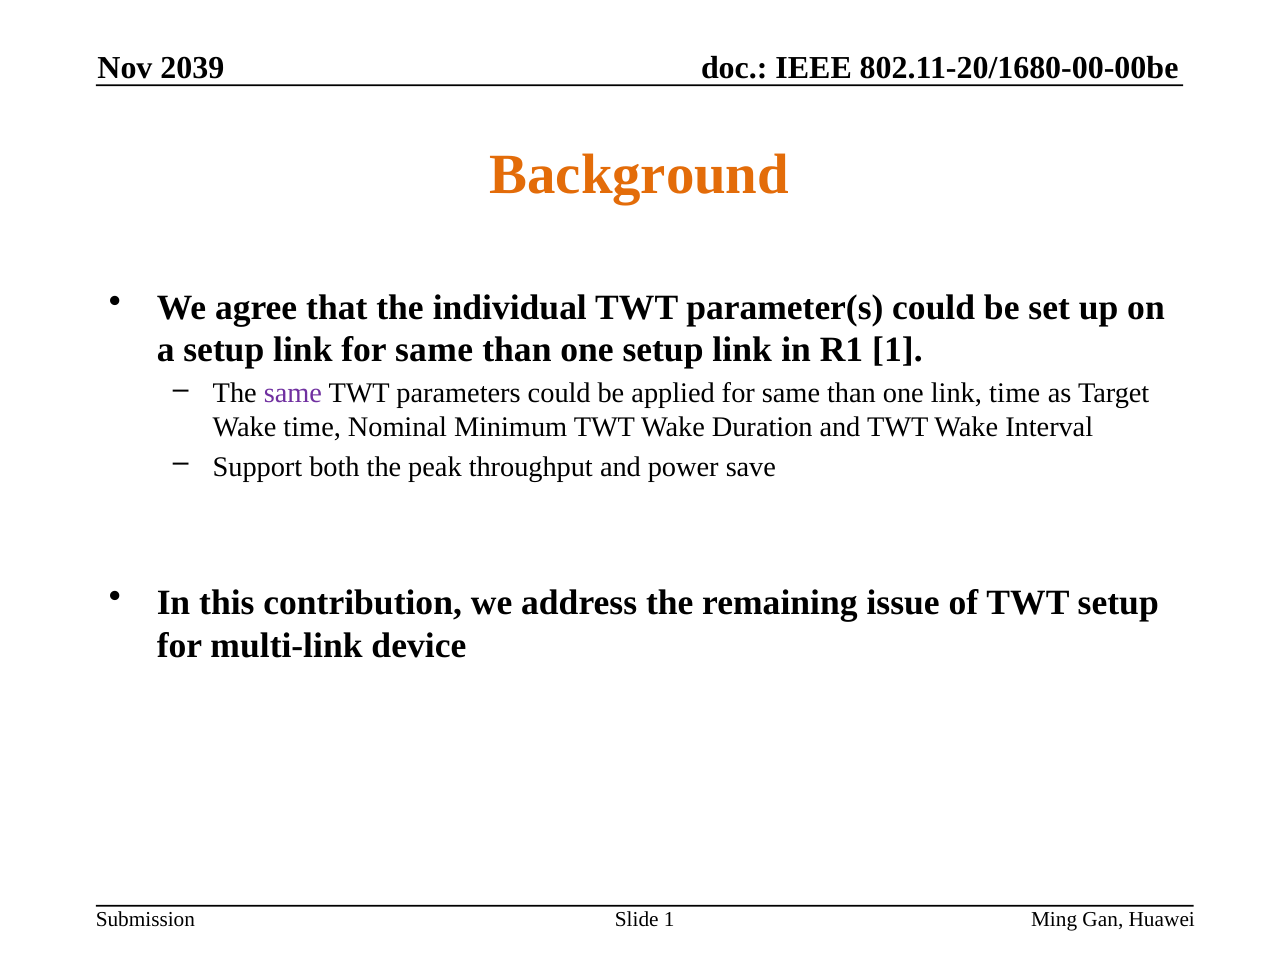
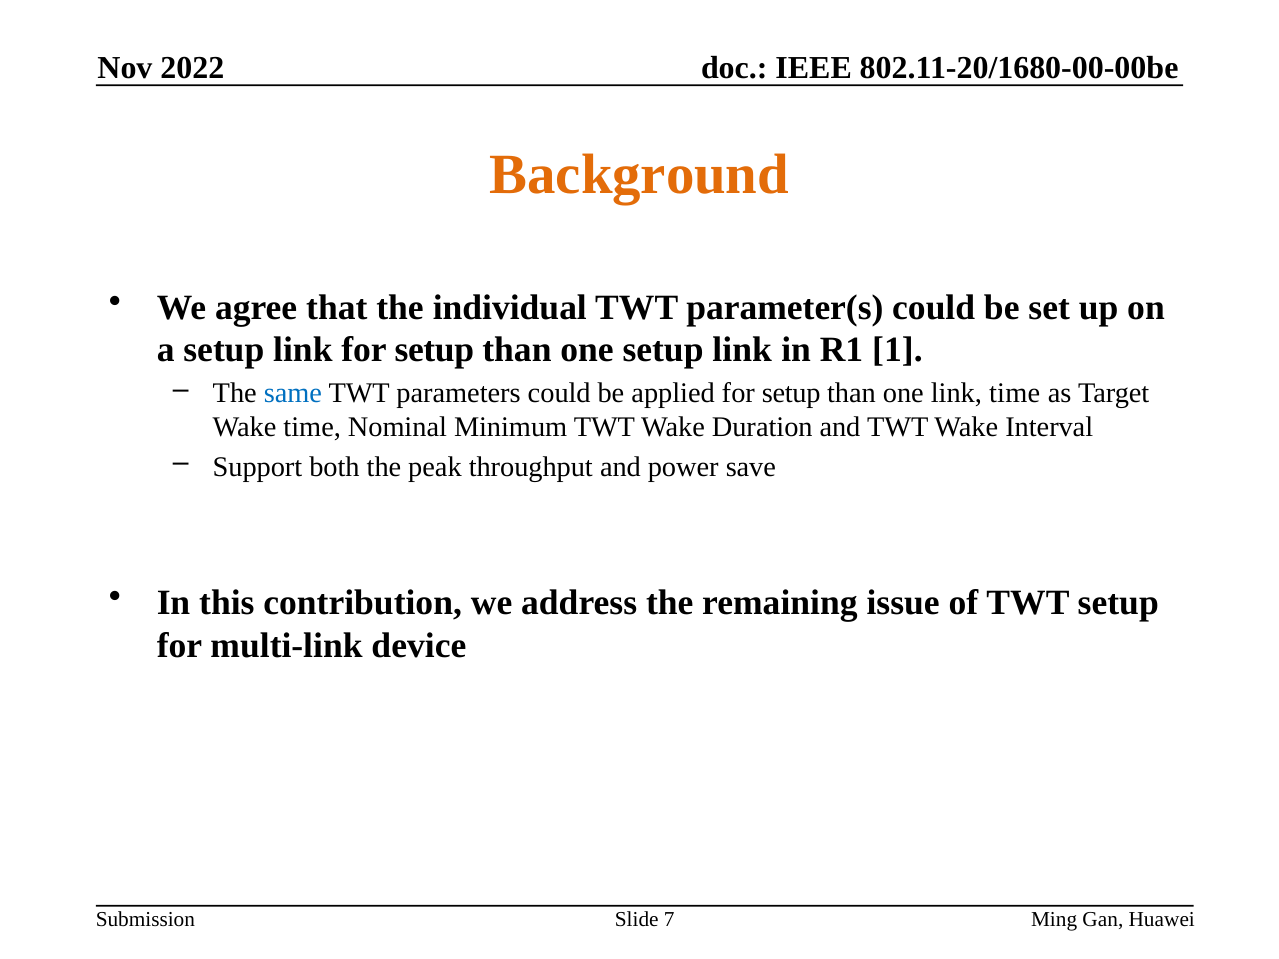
2039: 2039 -> 2022
link for same: same -> setup
same at (293, 394) colour: purple -> blue
applied for same: same -> setup
Slide 1: 1 -> 7
